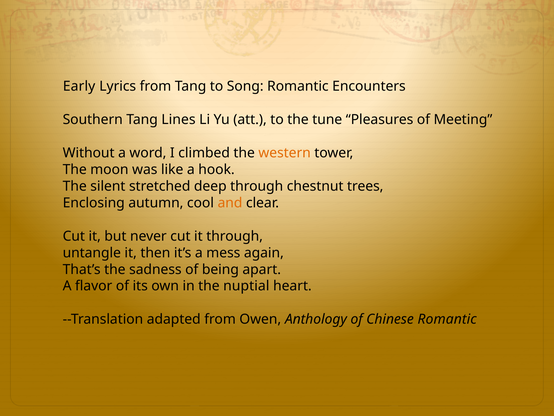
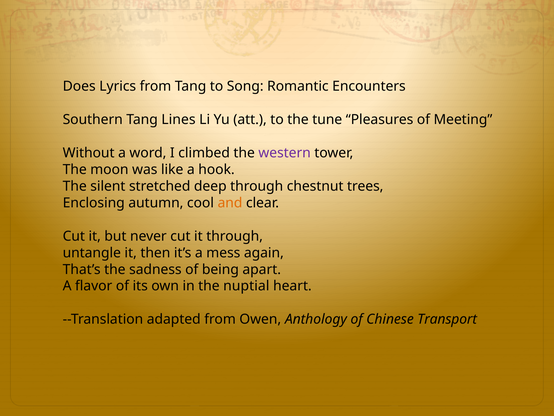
Early: Early -> Does
western colour: orange -> purple
Chinese Romantic: Romantic -> Transport
